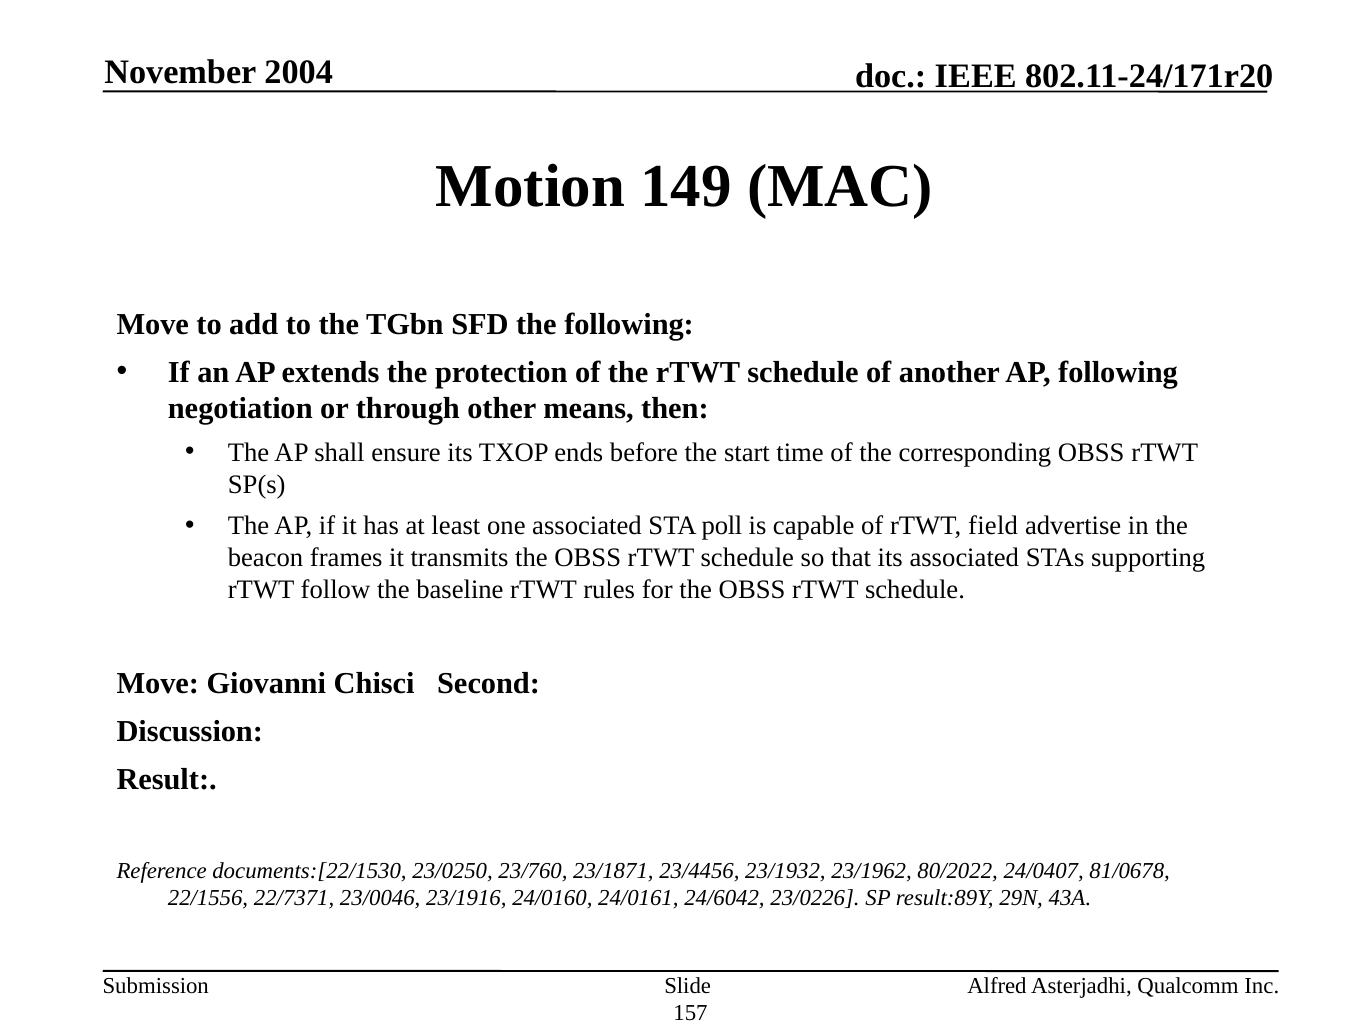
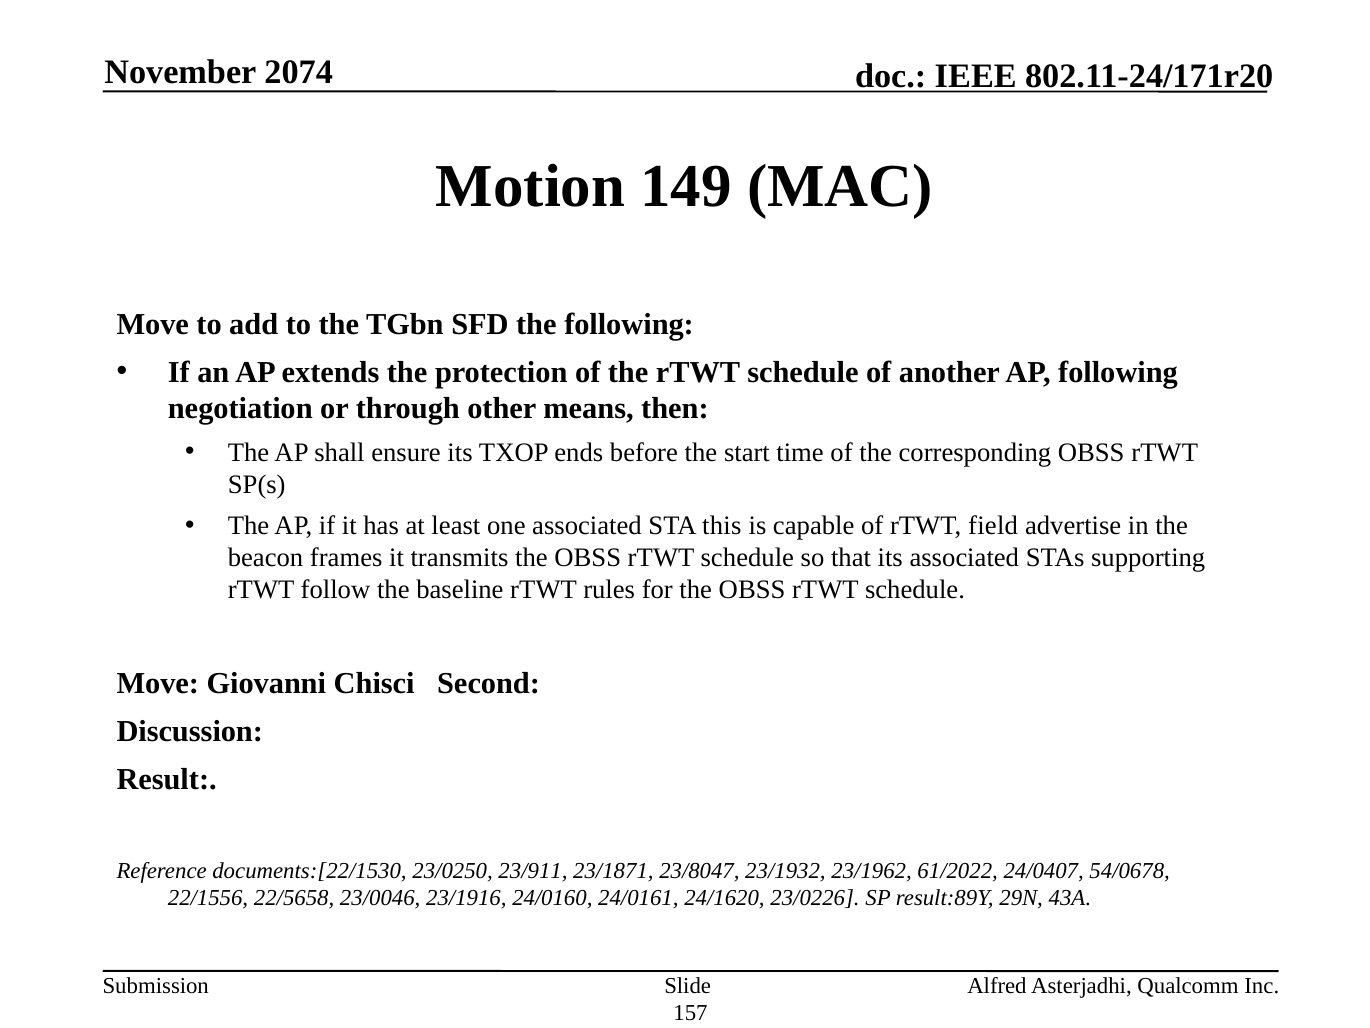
2004: 2004 -> 2074
poll: poll -> this
23/760: 23/760 -> 23/911
23/4456: 23/4456 -> 23/8047
80/2022: 80/2022 -> 61/2022
81/0678: 81/0678 -> 54/0678
22/7371: 22/7371 -> 22/5658
24/6042: 24/6042 -> 24/1620
